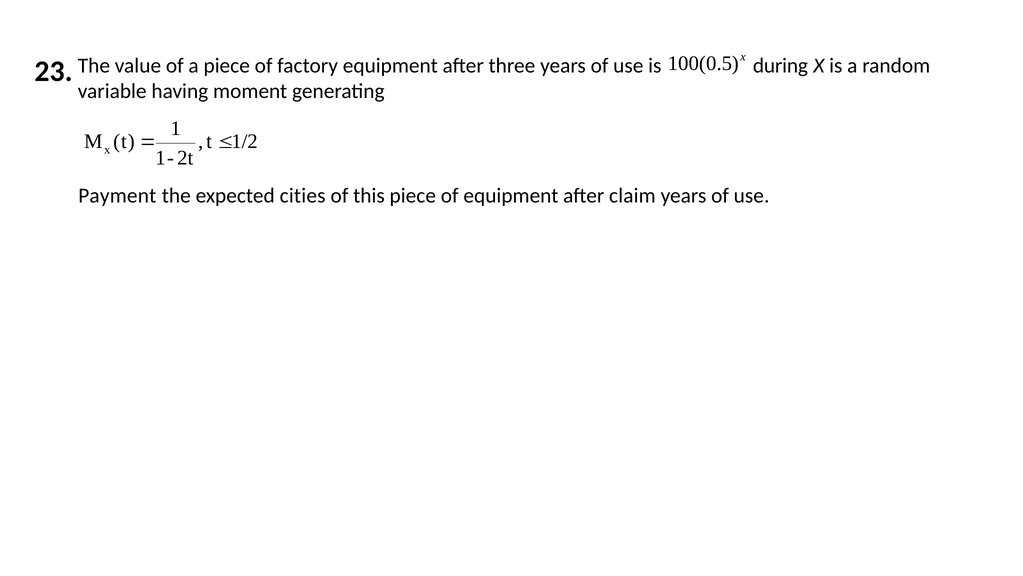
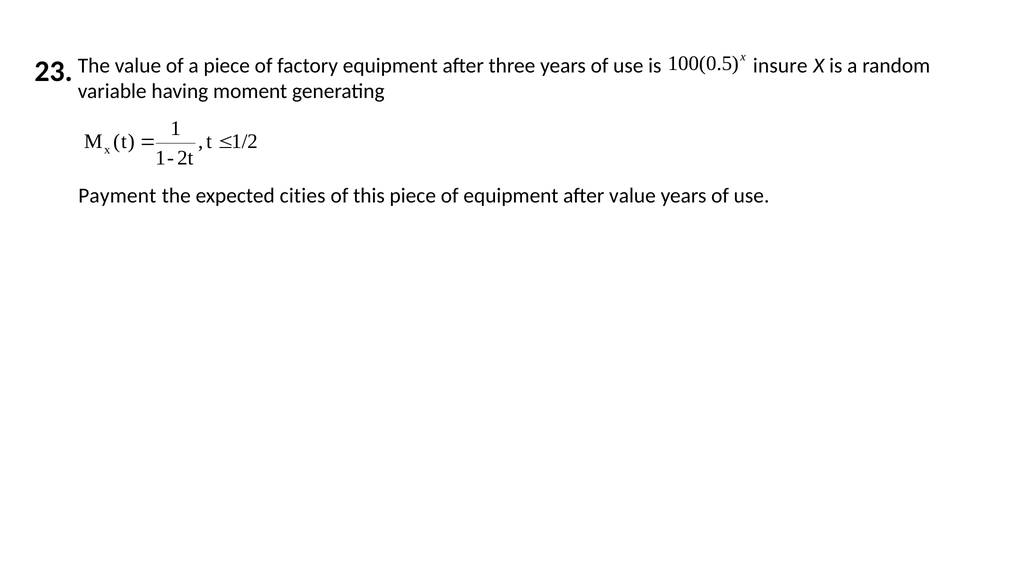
during: during -> insure
after claim: claim -> value
